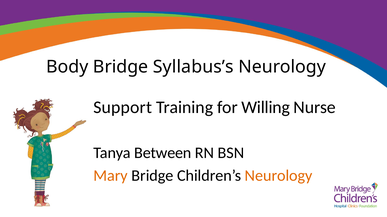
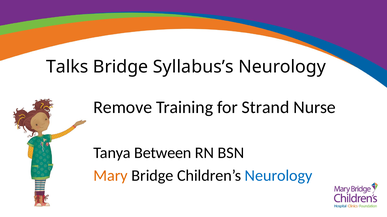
Body: Body -> Talks
Support: Support -> Remove
Willing: Willing -> Strand
Neurology at (279, 176) colour: orange -> blue
